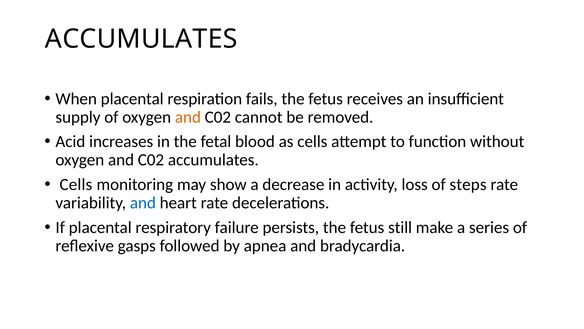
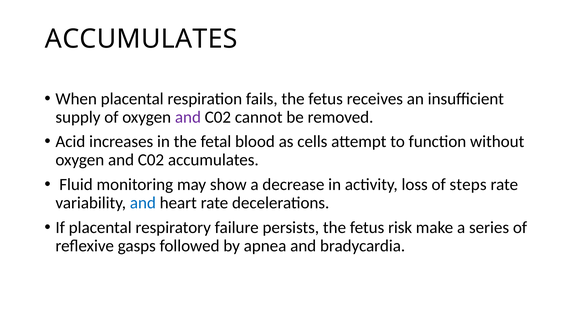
and at (188, 117) colour: orange -> purple
Cells at (76, 184): Cells -> Fluid
still: still -> risk
